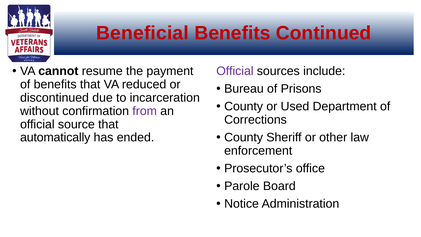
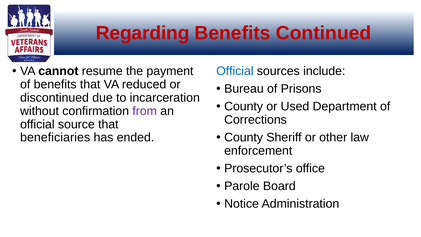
Beneficial: Beneficial -> Regarding
Official at (235, 71) colour: purple -> blue
automatically: automatically -> beneficiaries
